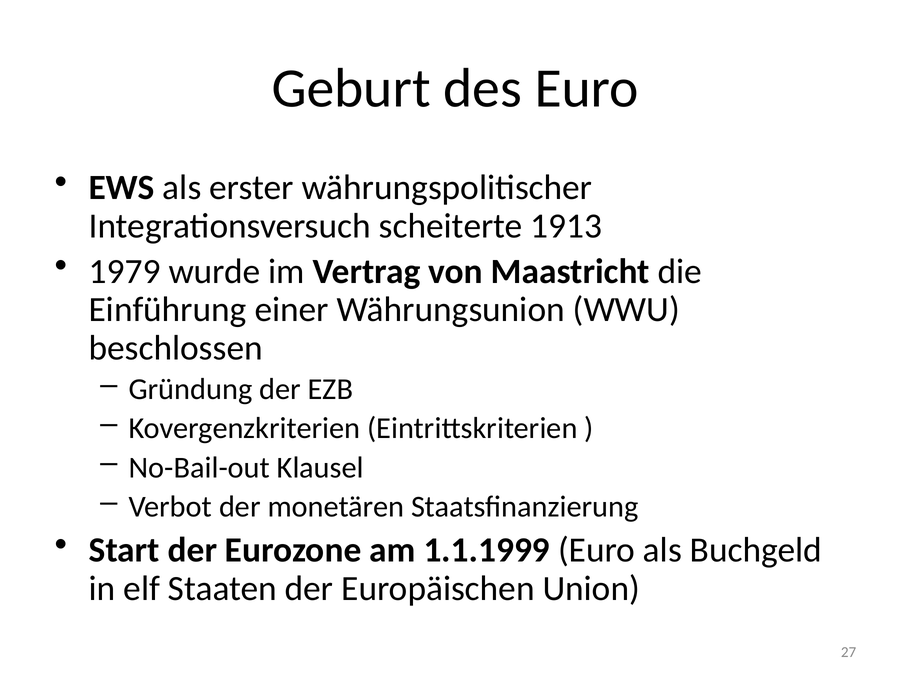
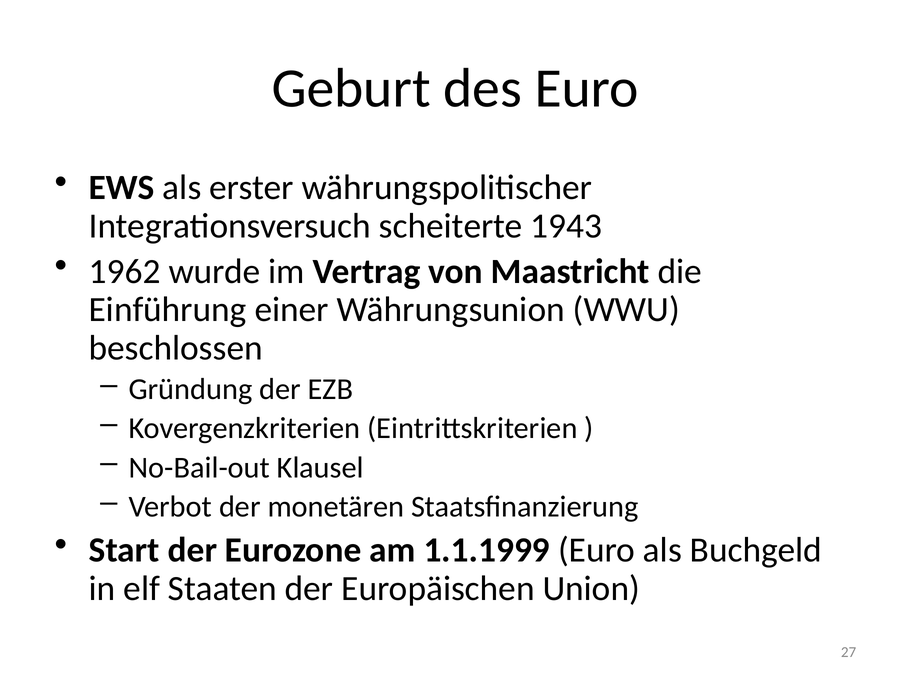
1913: 1913 -> 1943
1979: 1979 -> 1962
